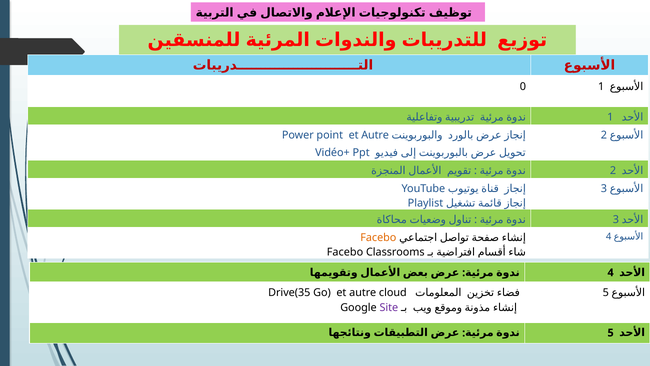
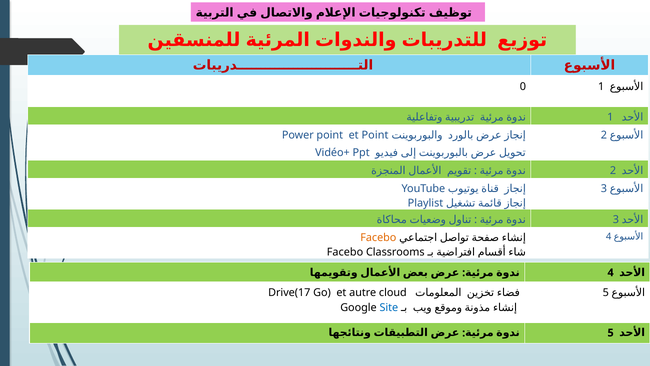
point et Autre: Autre -> Point
Drive(35: Drive(35 -> Drive(17
Site colour: purple -> blue
